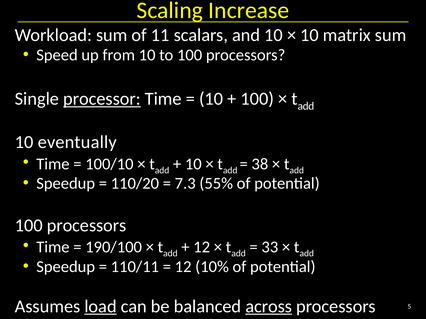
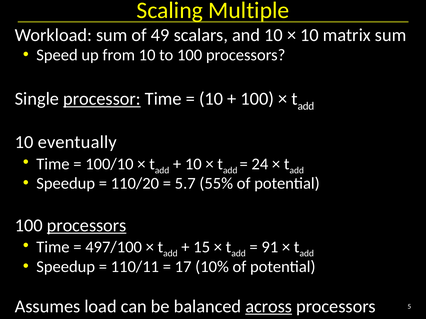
Increase: Increase -> Multiple
11: 11 -> 49
38: 38 -> 24
7.3: 7.3 -> 5.7
processors at (87, 226) underline: none -> present
190/100: 190/100 -> 497/100
12 at (202, 248): 12 -> 15
33: 33 -> 91
12 at (183, 267): 12 -> 17
load underline: present -> none
